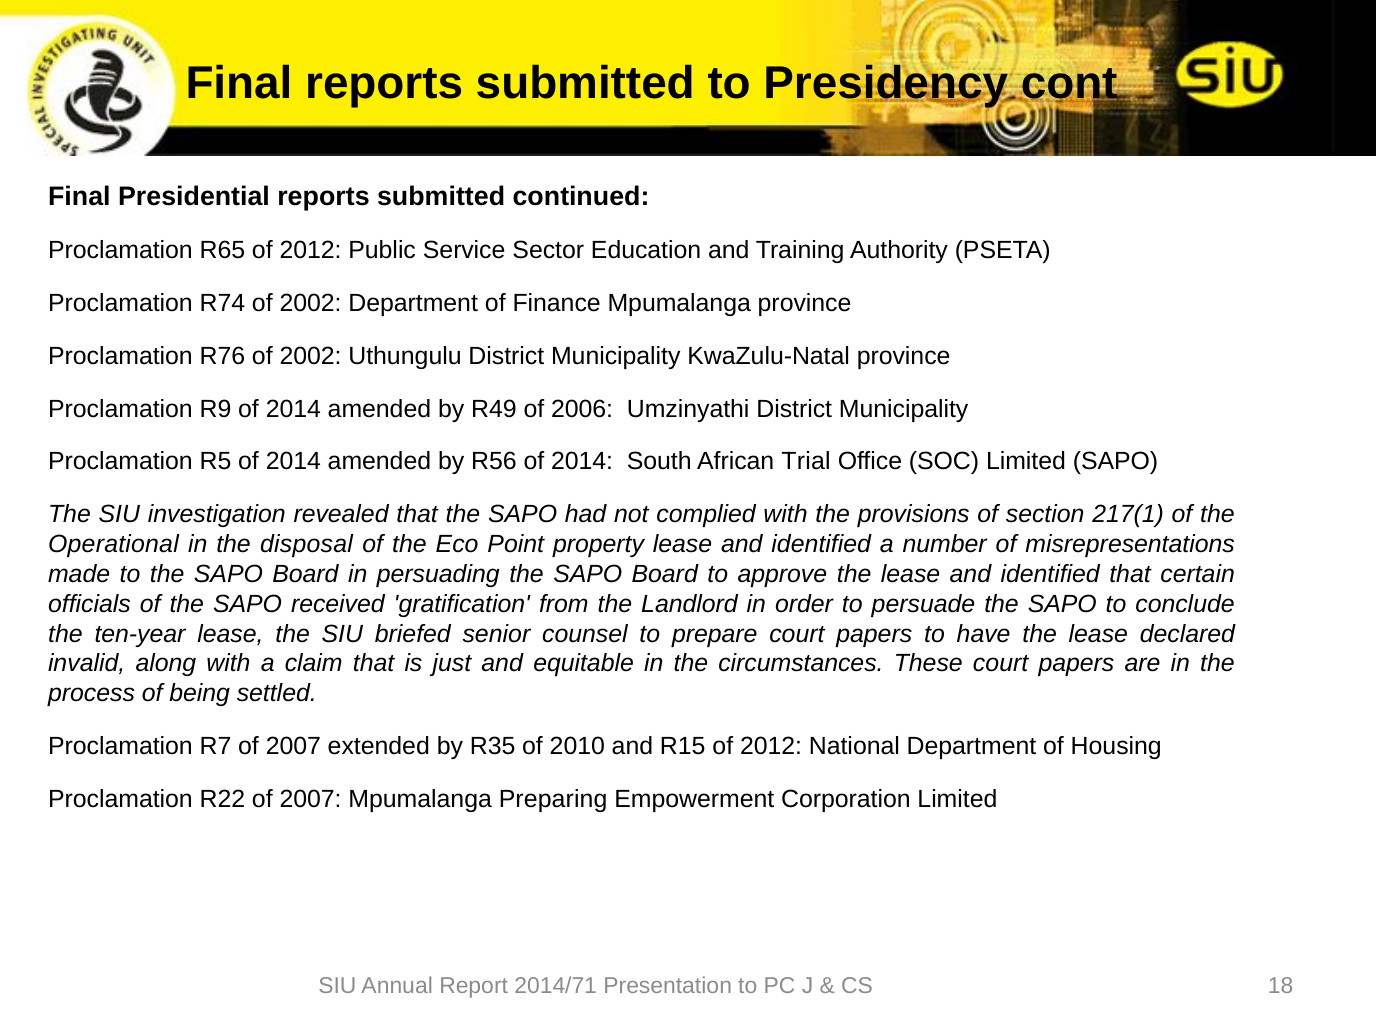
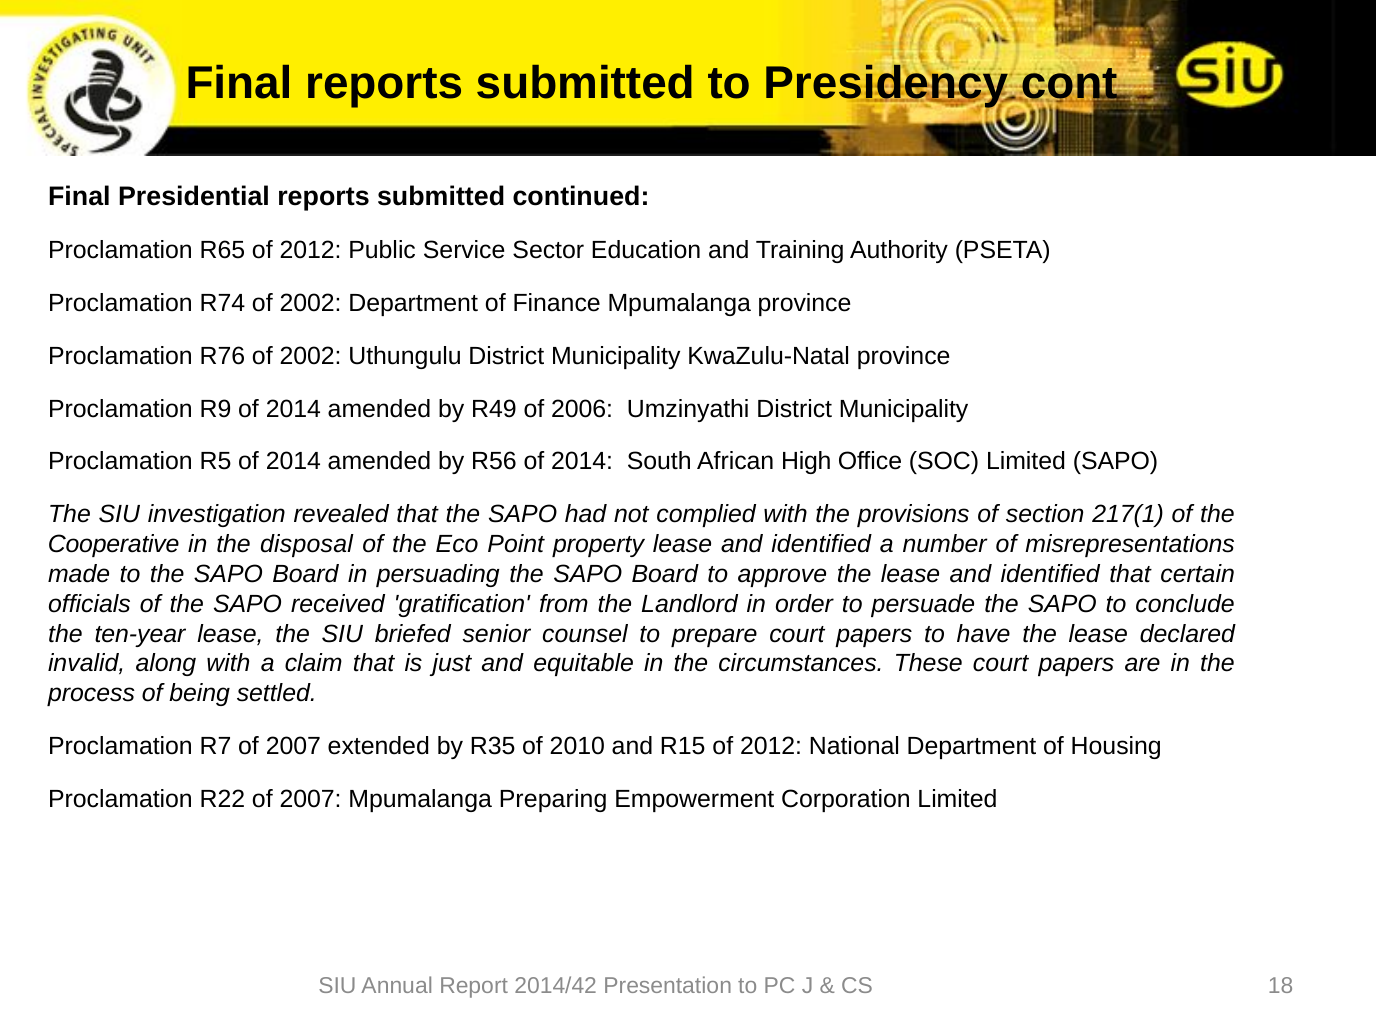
Trial: Trial -> High
Operational: Operational -> Cooperative
2014/71: 2014/71 -> 2014/42
